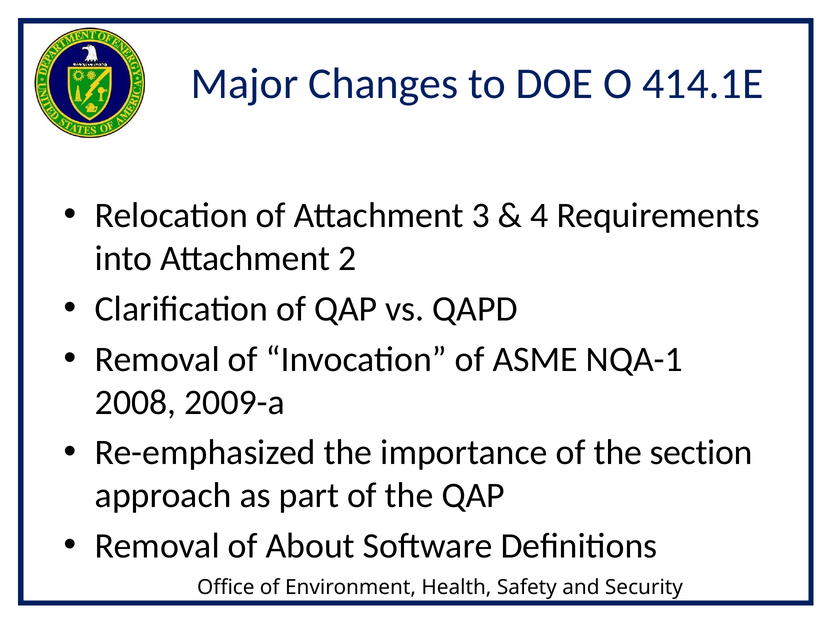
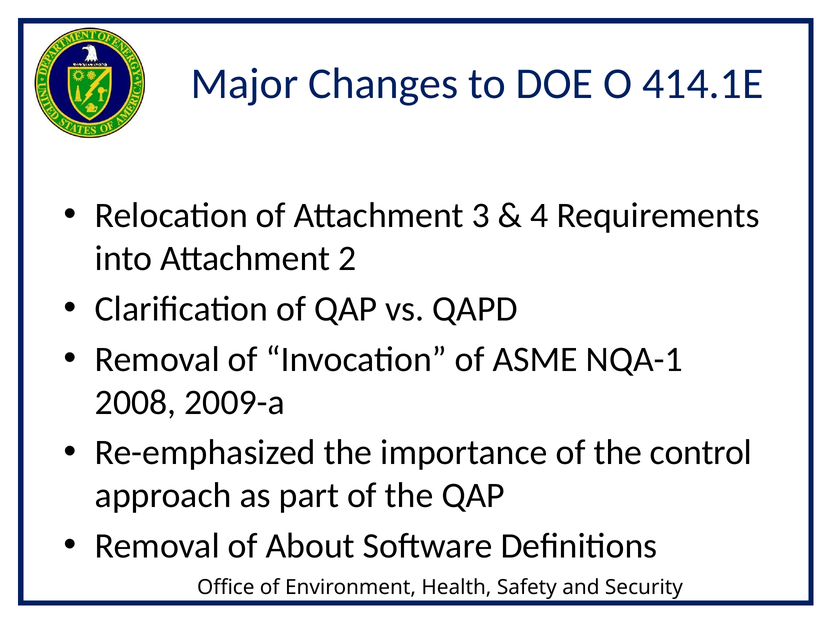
section: section -> control
